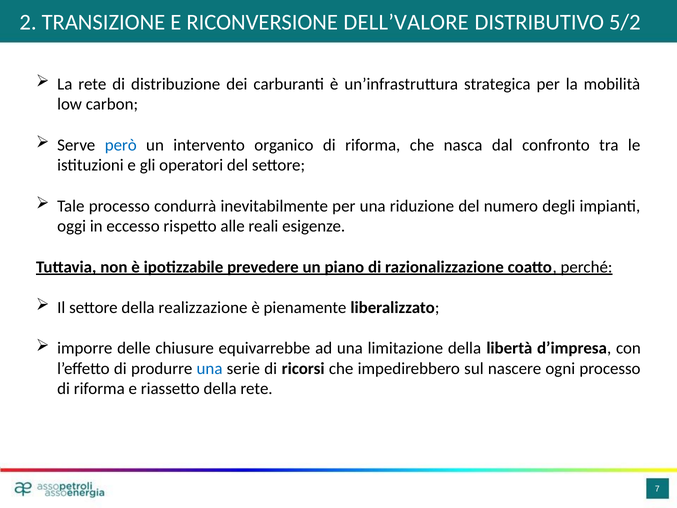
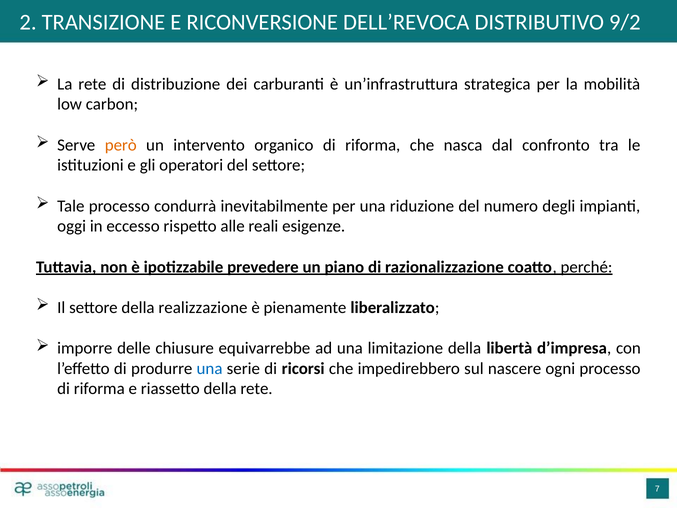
DELL’VALORE: DELL’VALORE -> DELL’REVOCA
5/2: 5/2 -> 9/2
però colour: blue -> orange
